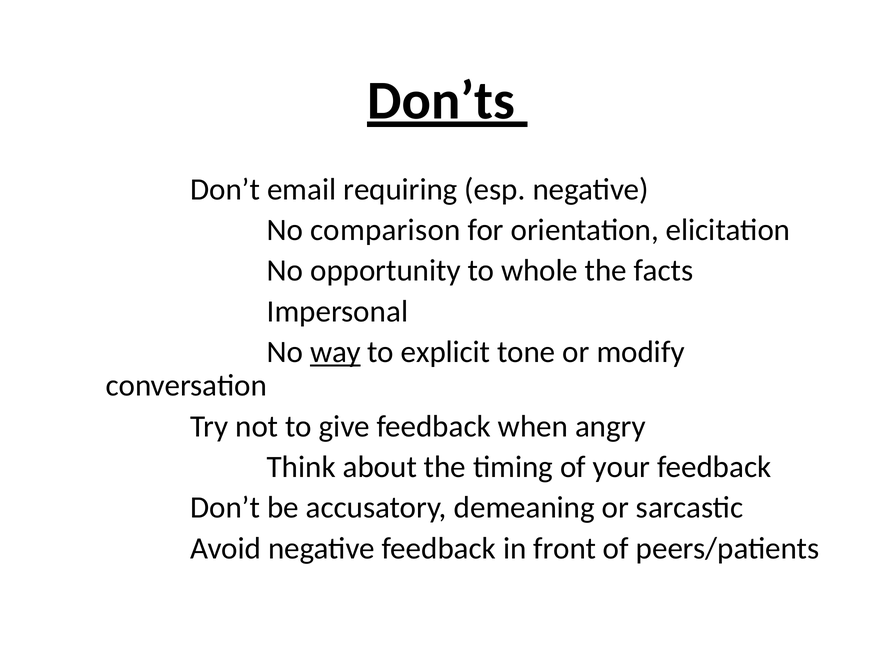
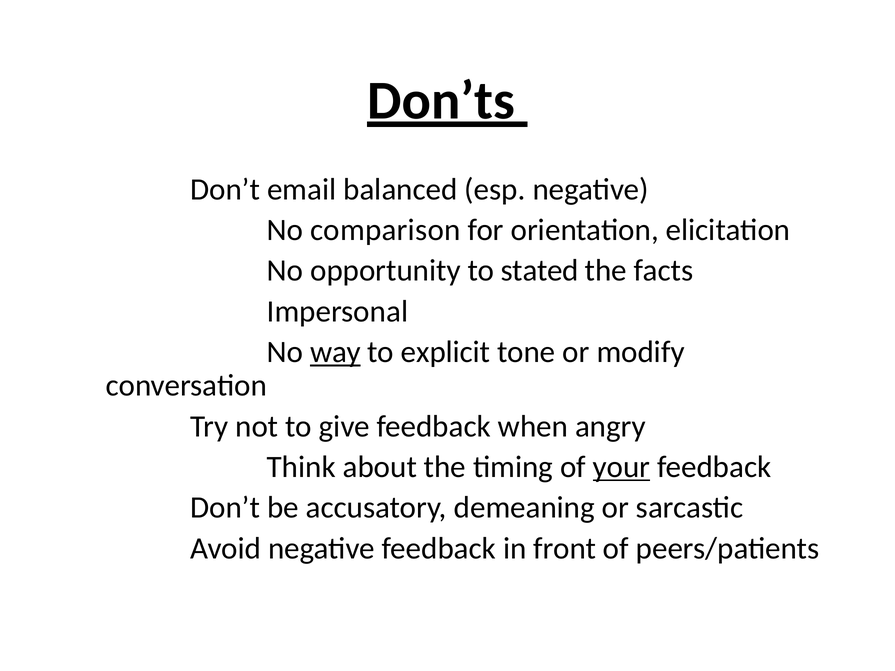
requiring: requiring -> balanced
whole: whole -> stated
your underline: none -> present
